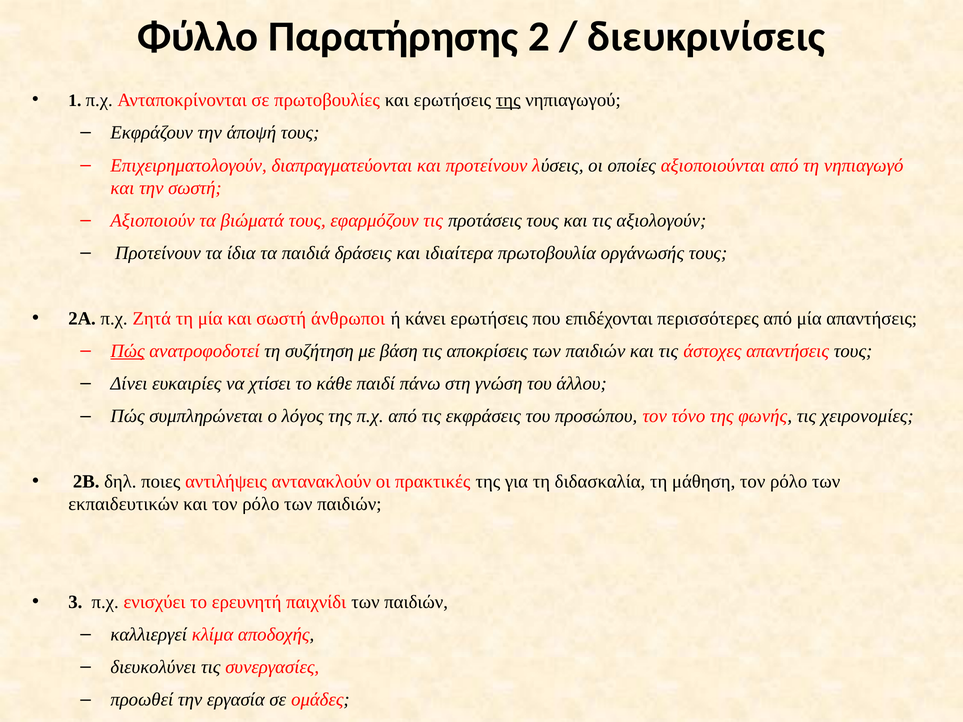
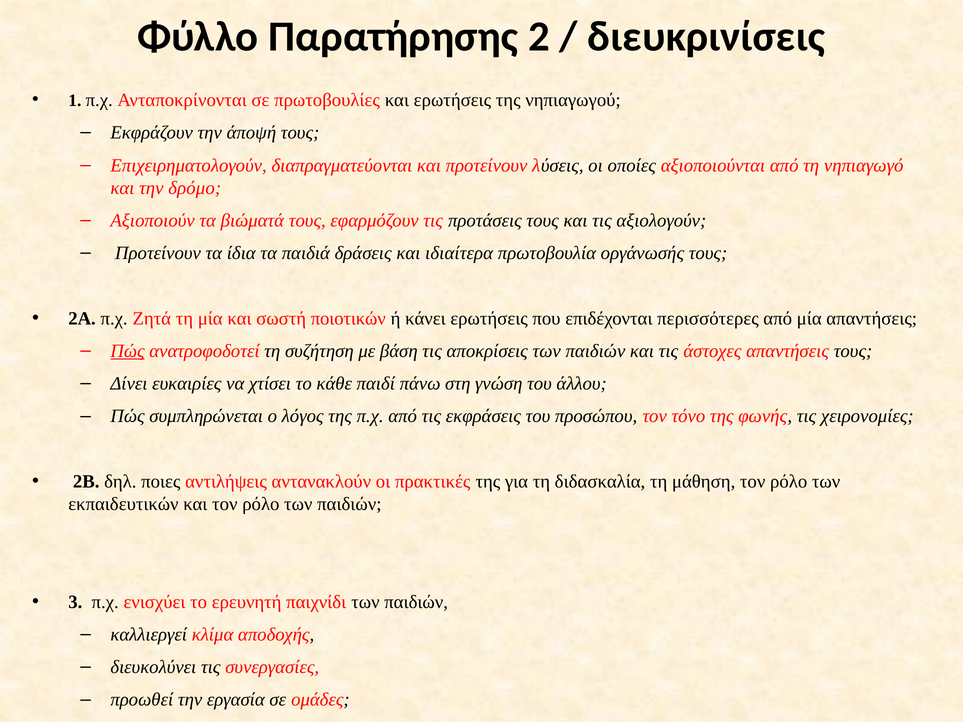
της at (508, 100) underline: present -> none
την σωστή: σωστή -> δρόμο
άνθρωποι: άνθρωποι -> ποιοτικών
